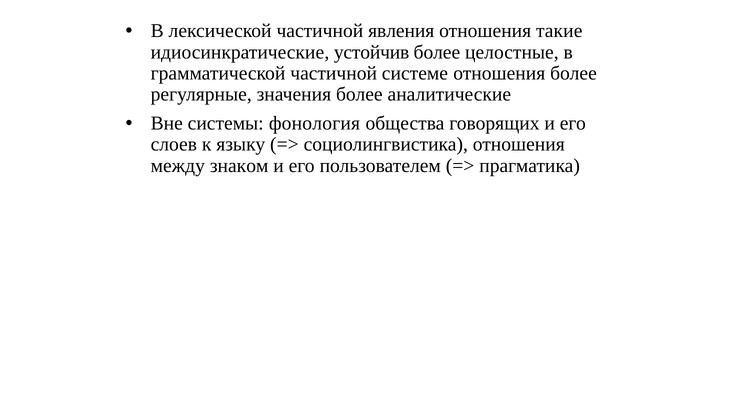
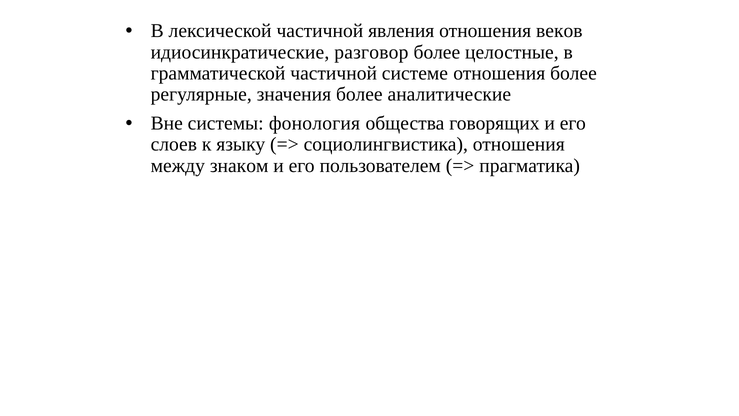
такие: такие -> веков
устойчив: устойчив -> разговор
